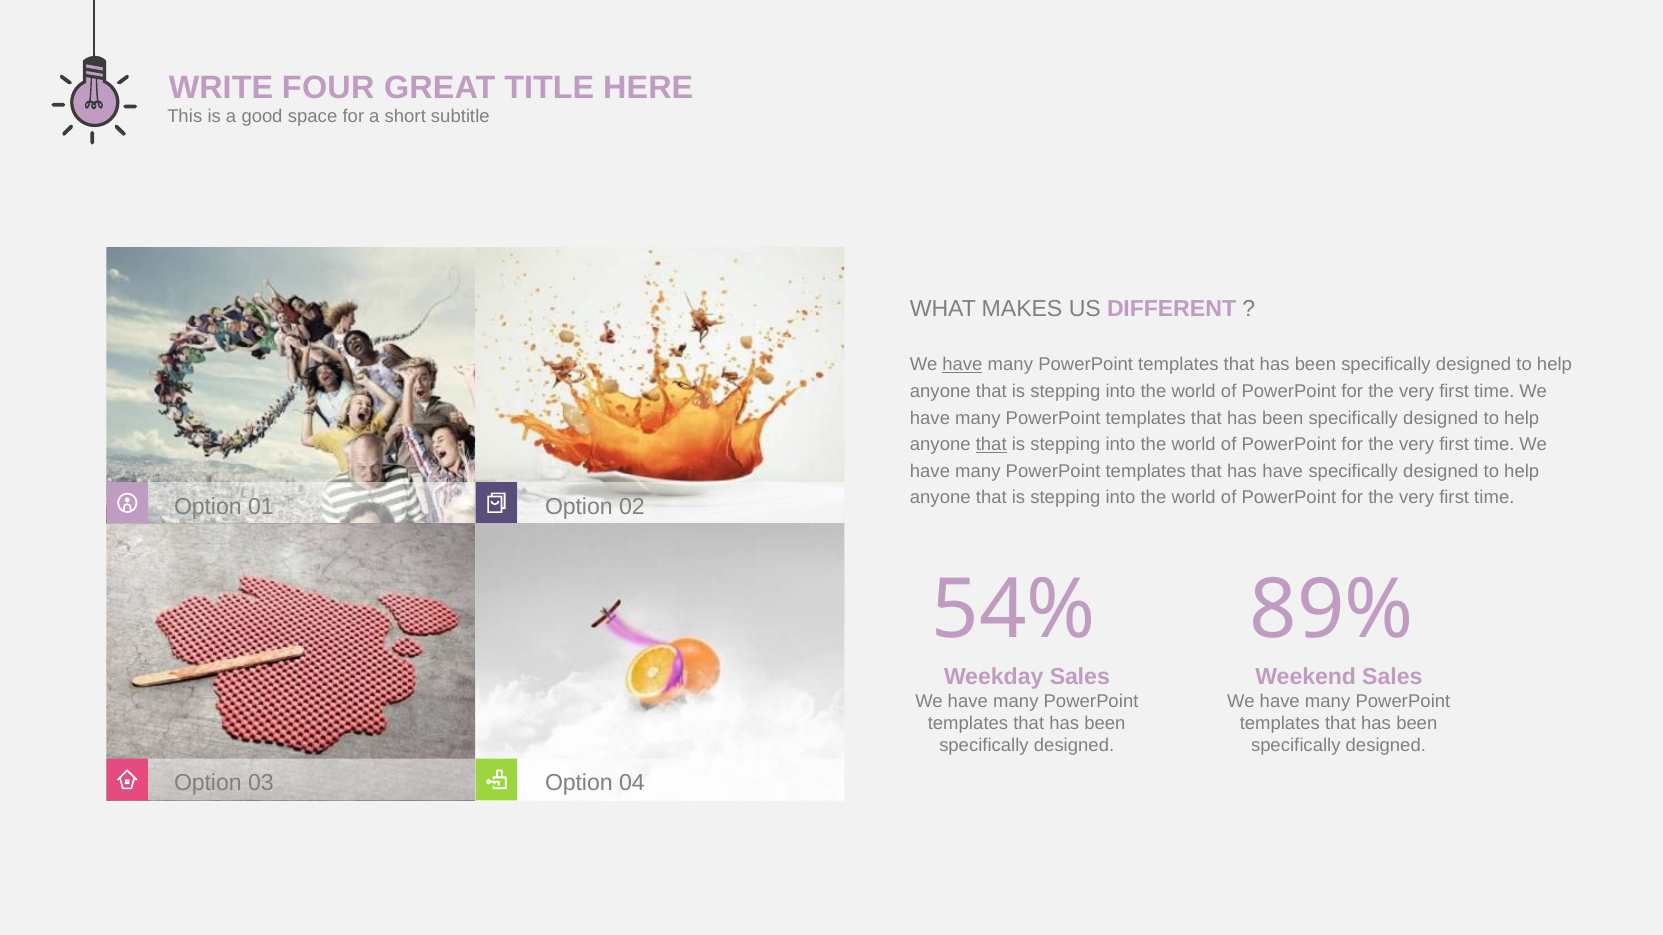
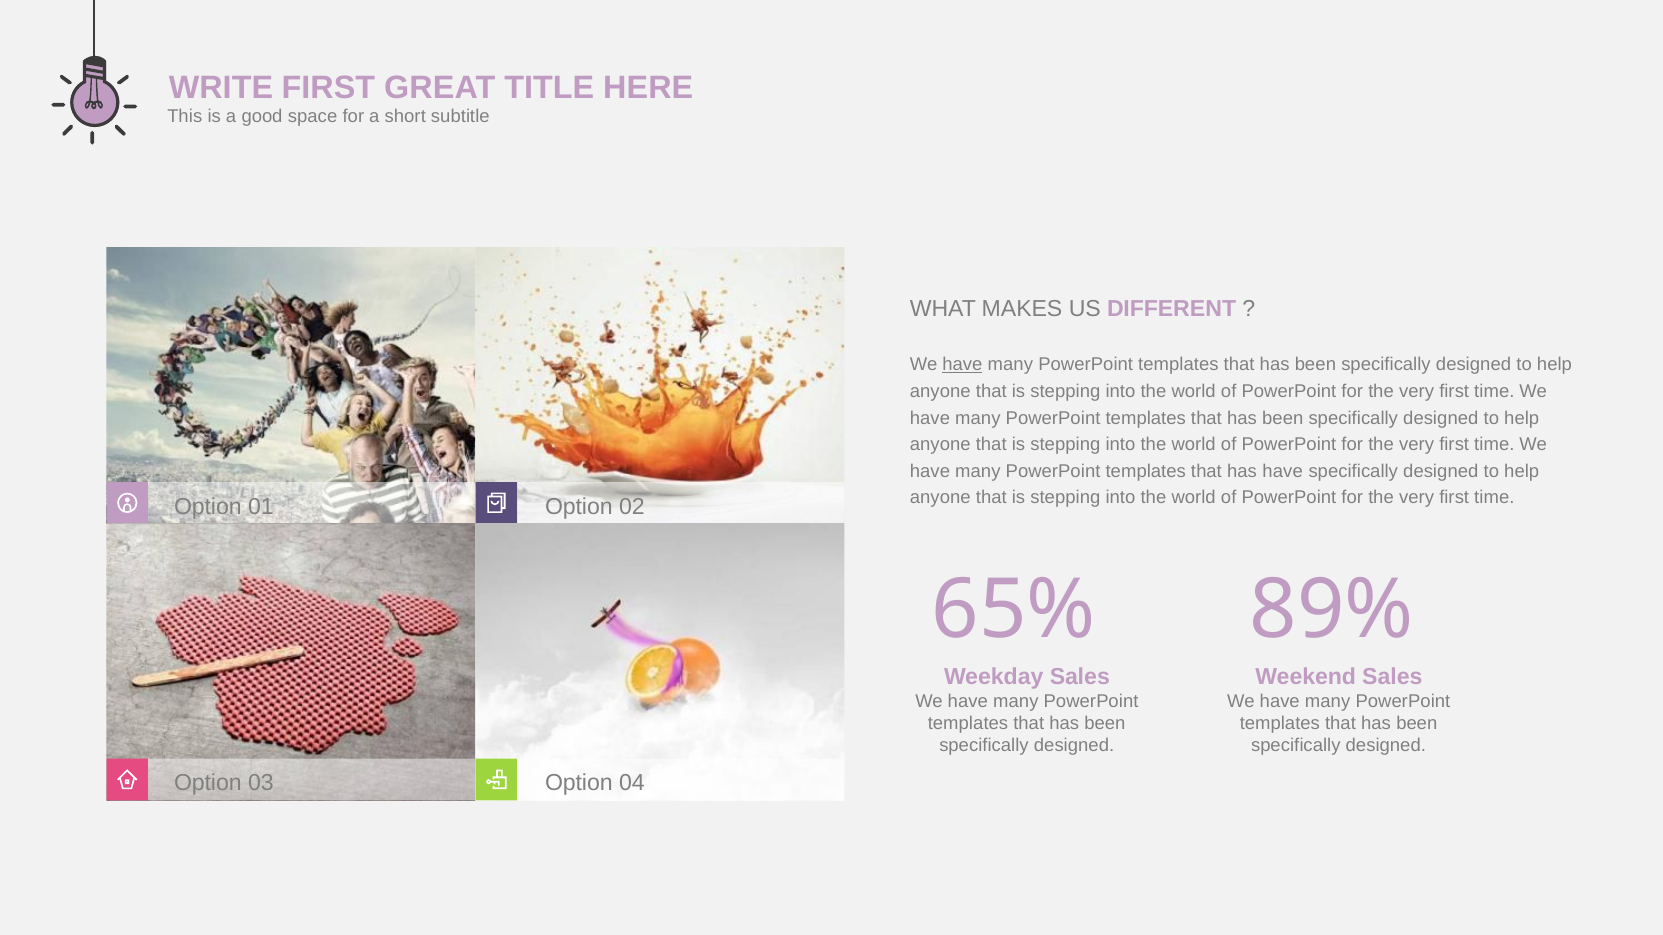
WRITE FOUR: FOUR -> FIRST
that at (991, 444) underline: present -> none
54%: 54% -> 65%
